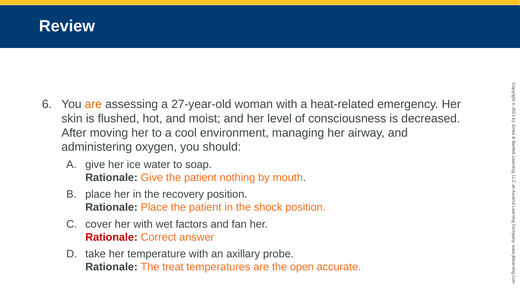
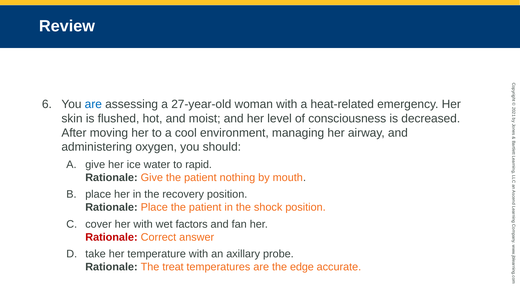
are at (93, 104) colour: orange -> blue
soap: soap -> rapid
open: open -> edge
